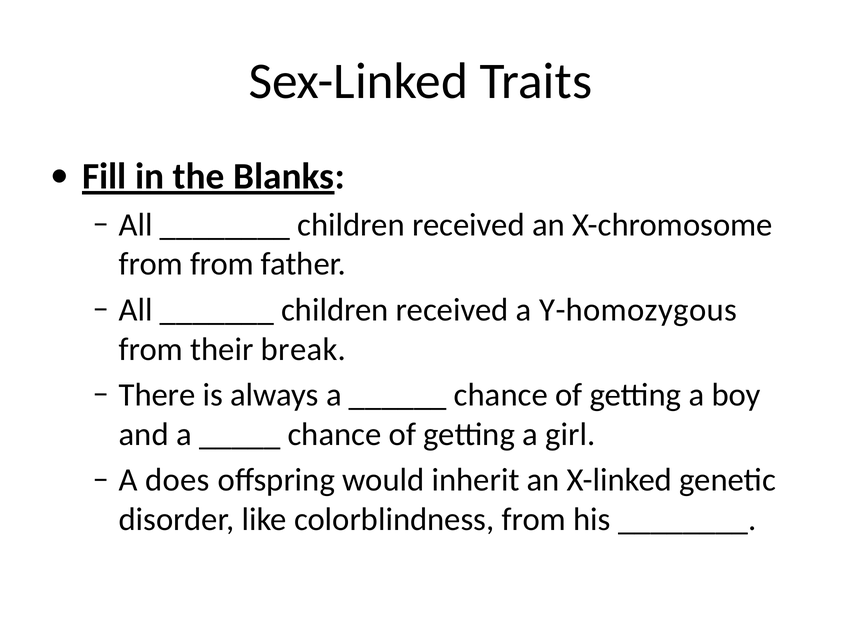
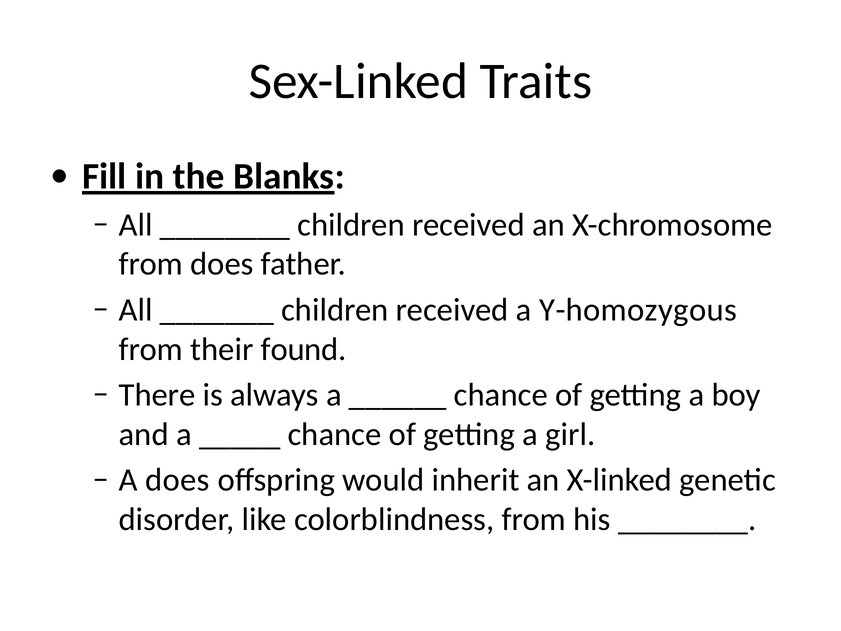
from from: from -> does
break: break -> found
